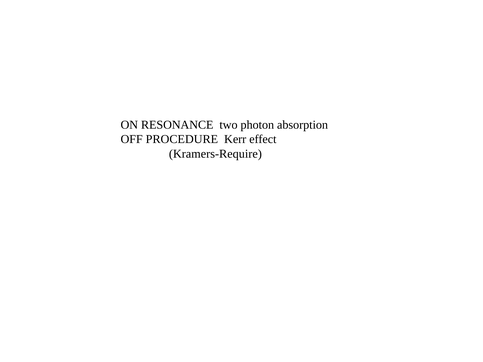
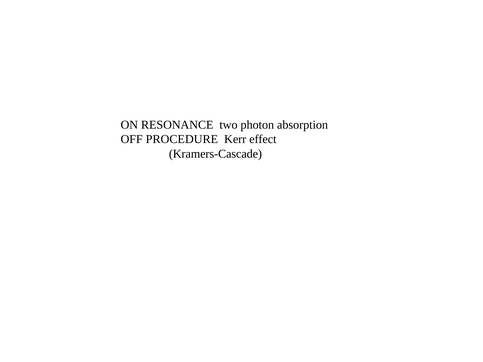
Kramers-Require: Kramers-Require -> Kramers-Cascade
